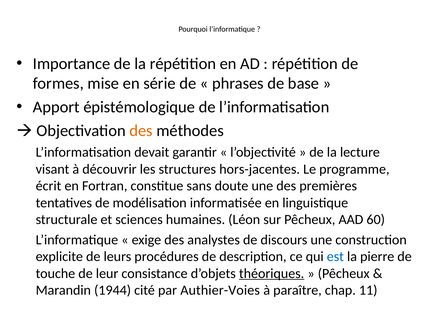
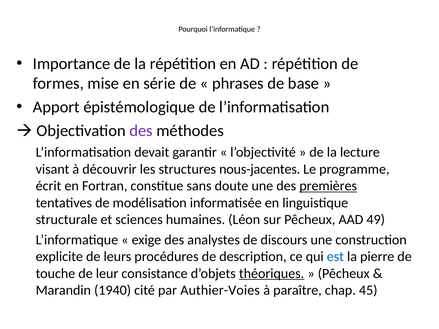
des at (141, 131) colour: orange -> purple
hors-jacentes: hors-jacentes -> nous-jacentes
premières underline: none -> present
60: 60 -> 49
1944: 1944 -> 1940
11: 11 -> 45
